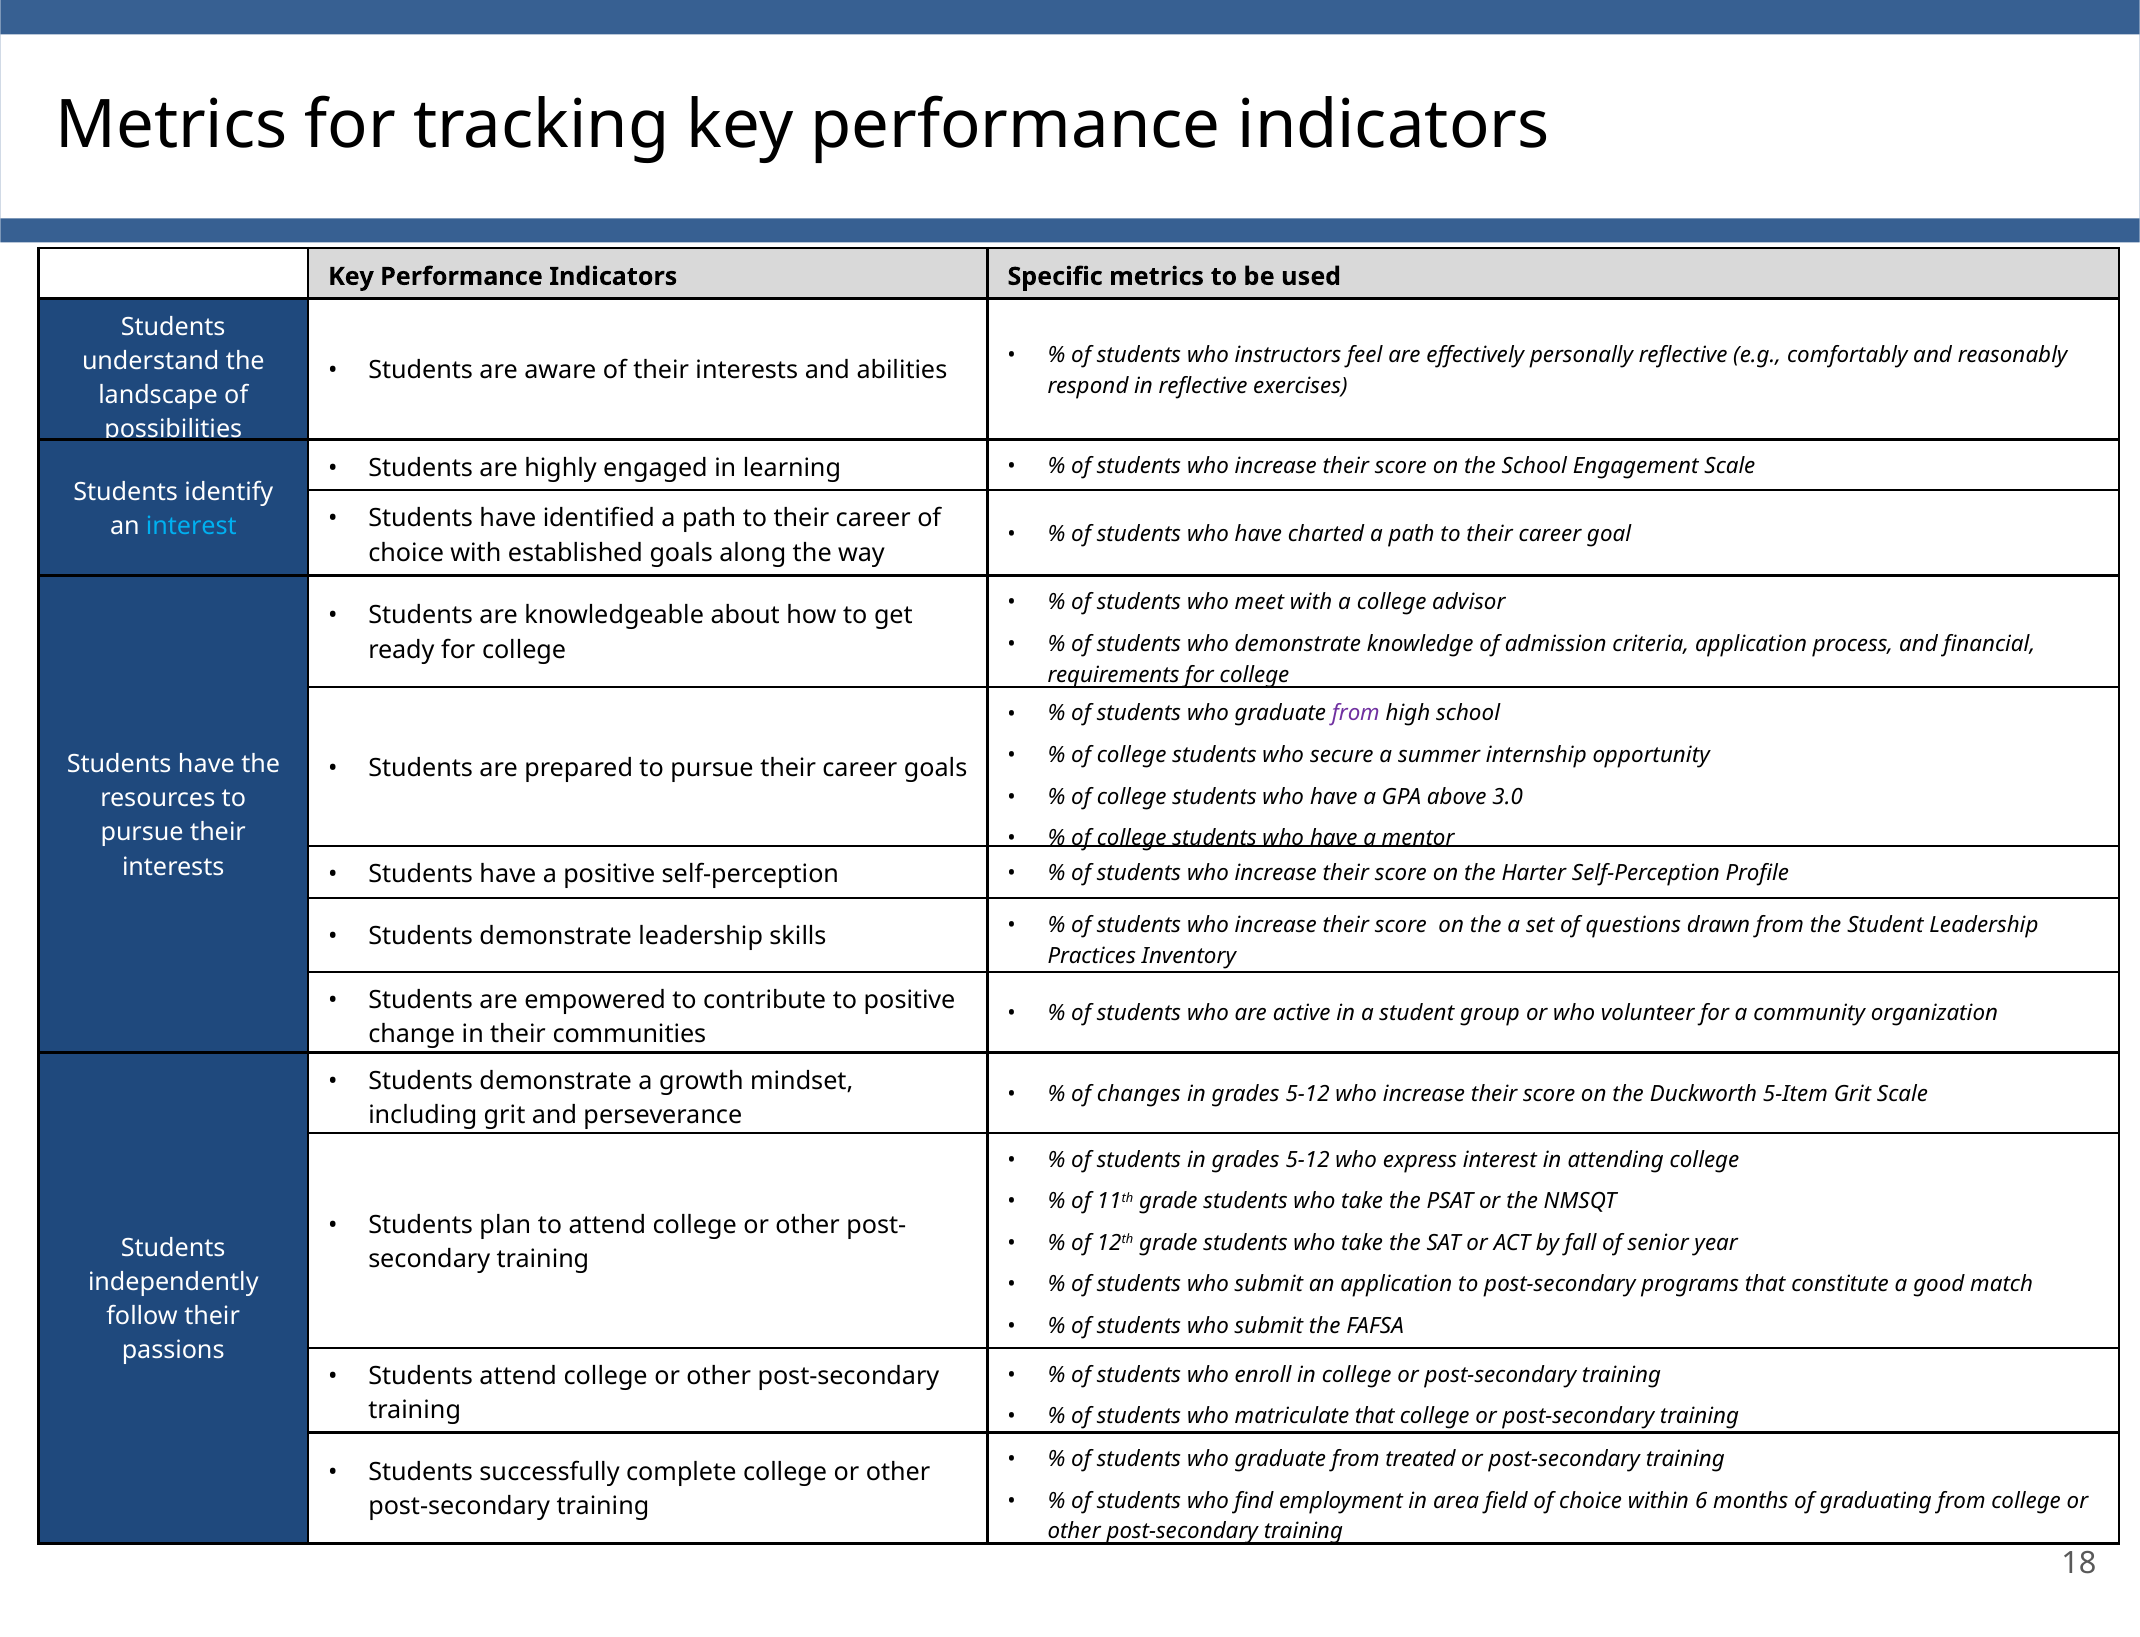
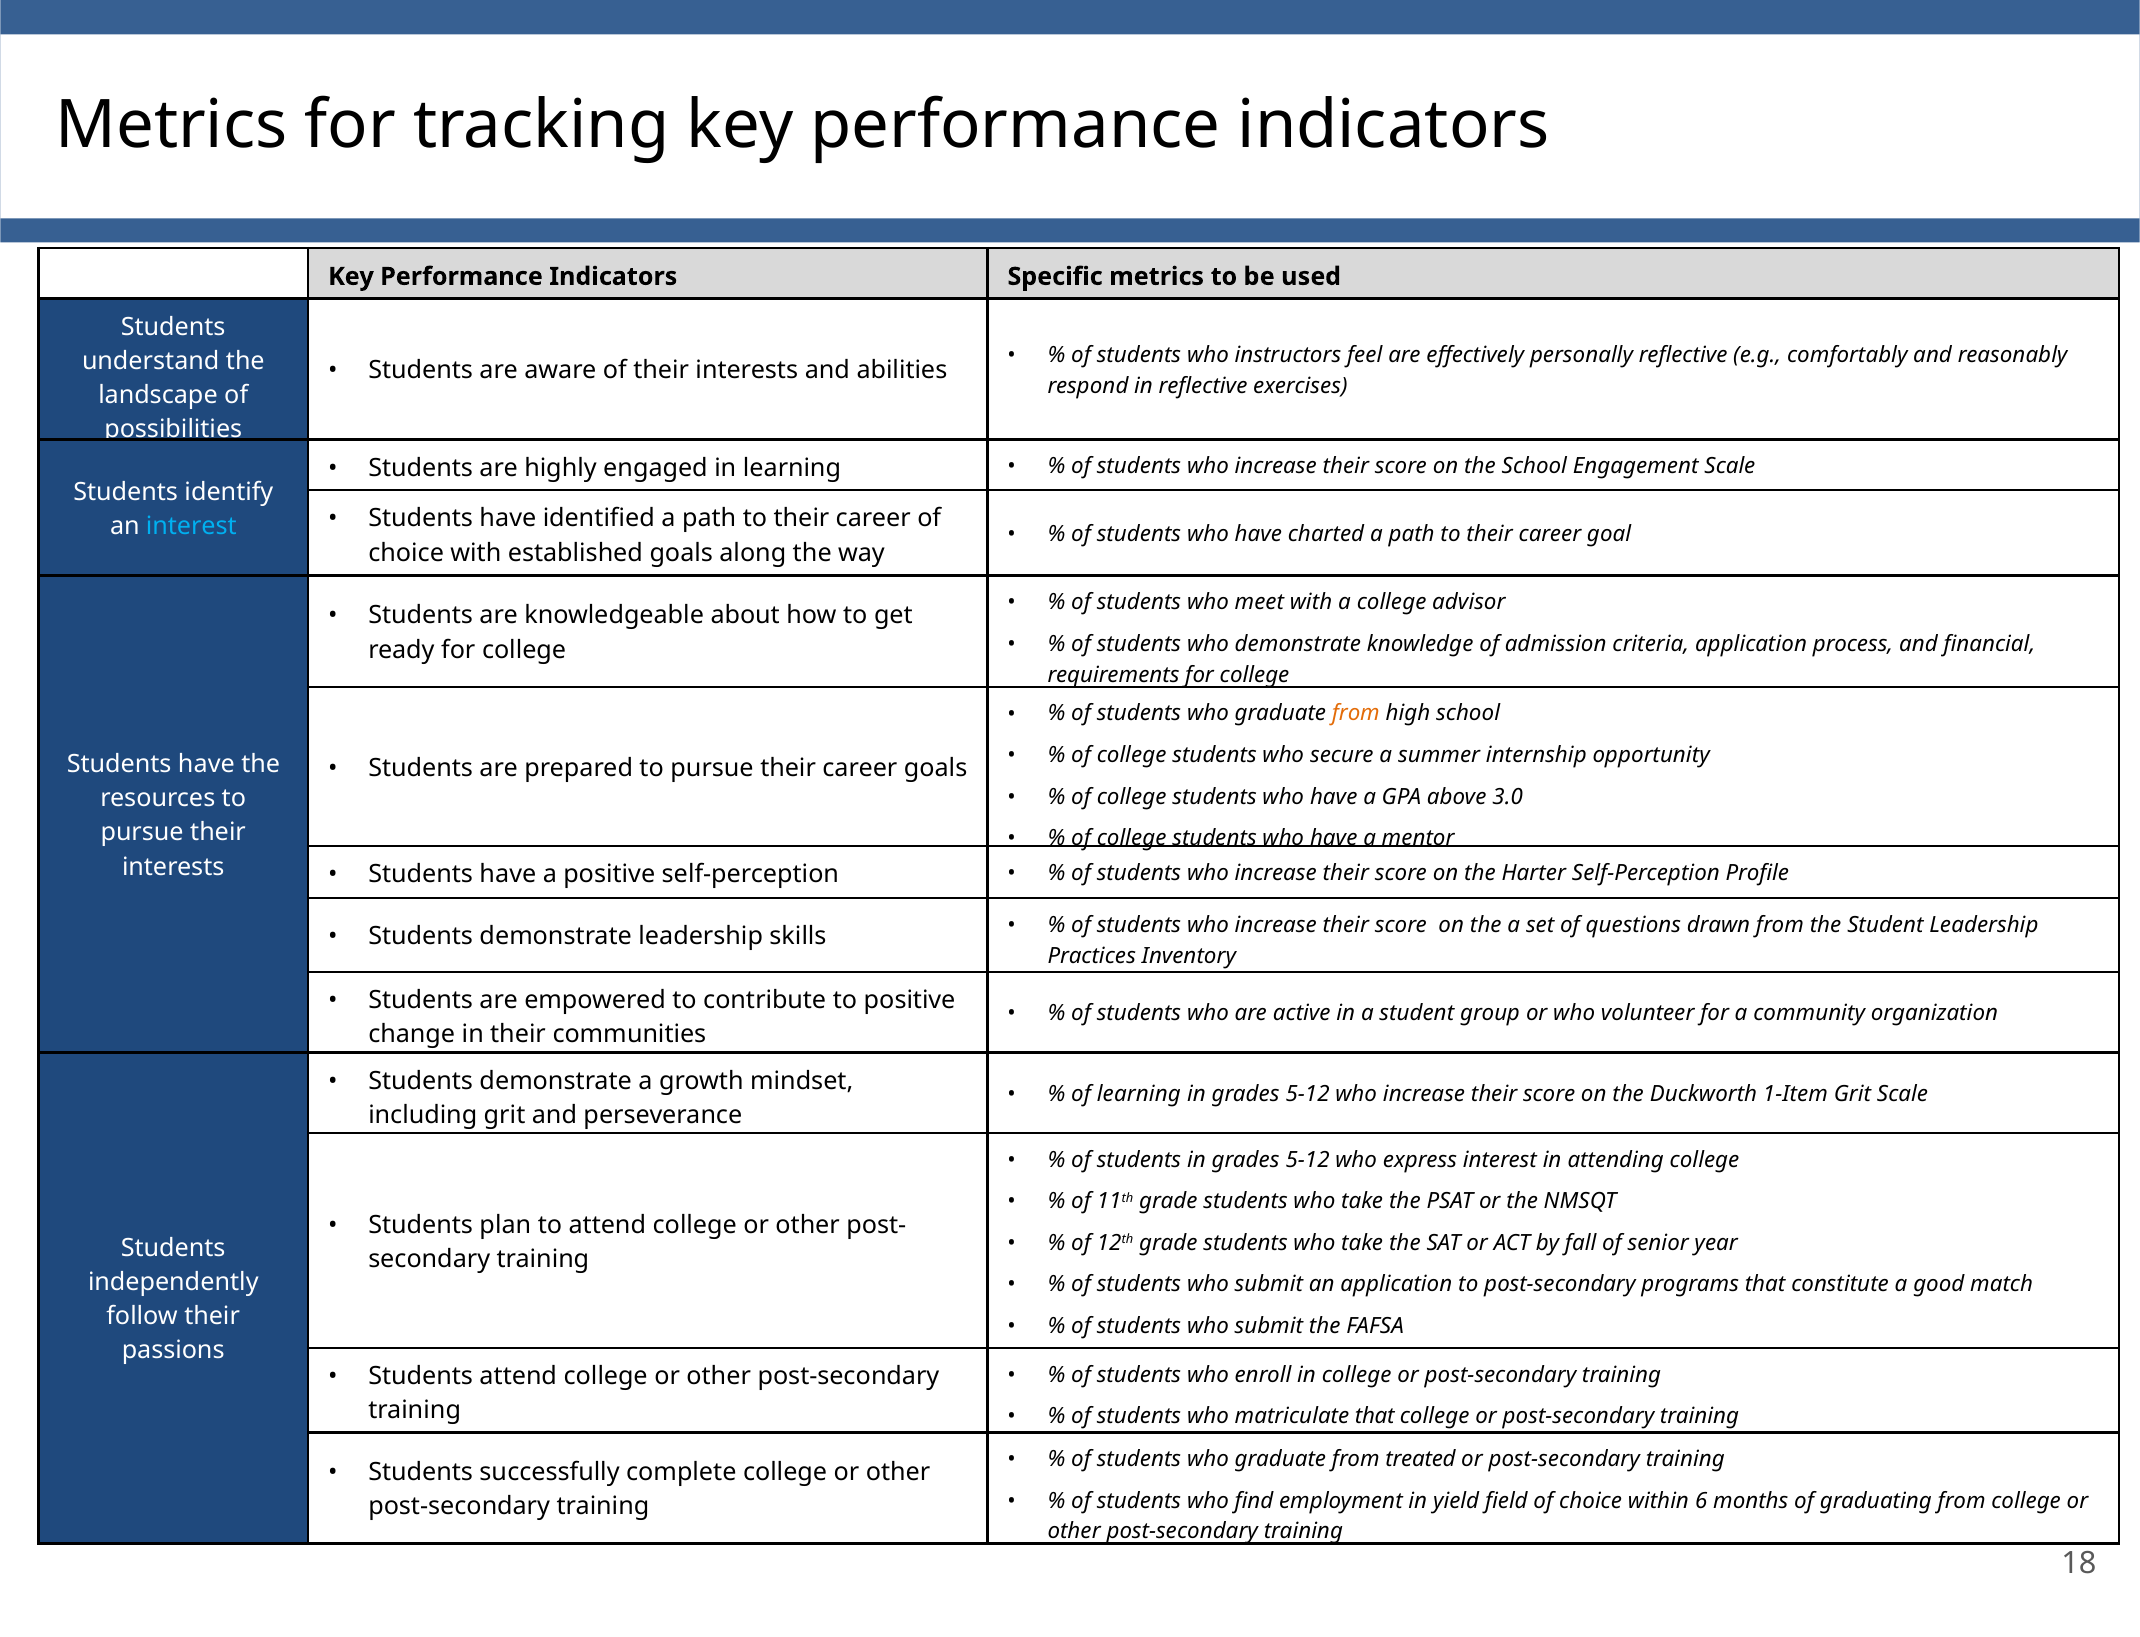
from at (1356, 714) colour: purple -> orange
of changes: changes -> learning
5-Item: 5-Item -> 1-Item
area: area -> yield
